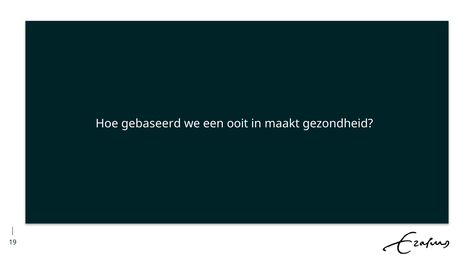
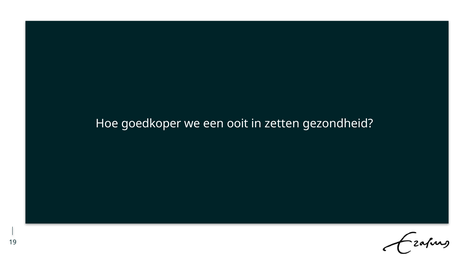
gebaseerd: gebaseerd -> goedkoper
maakt: maakt -> zetten
